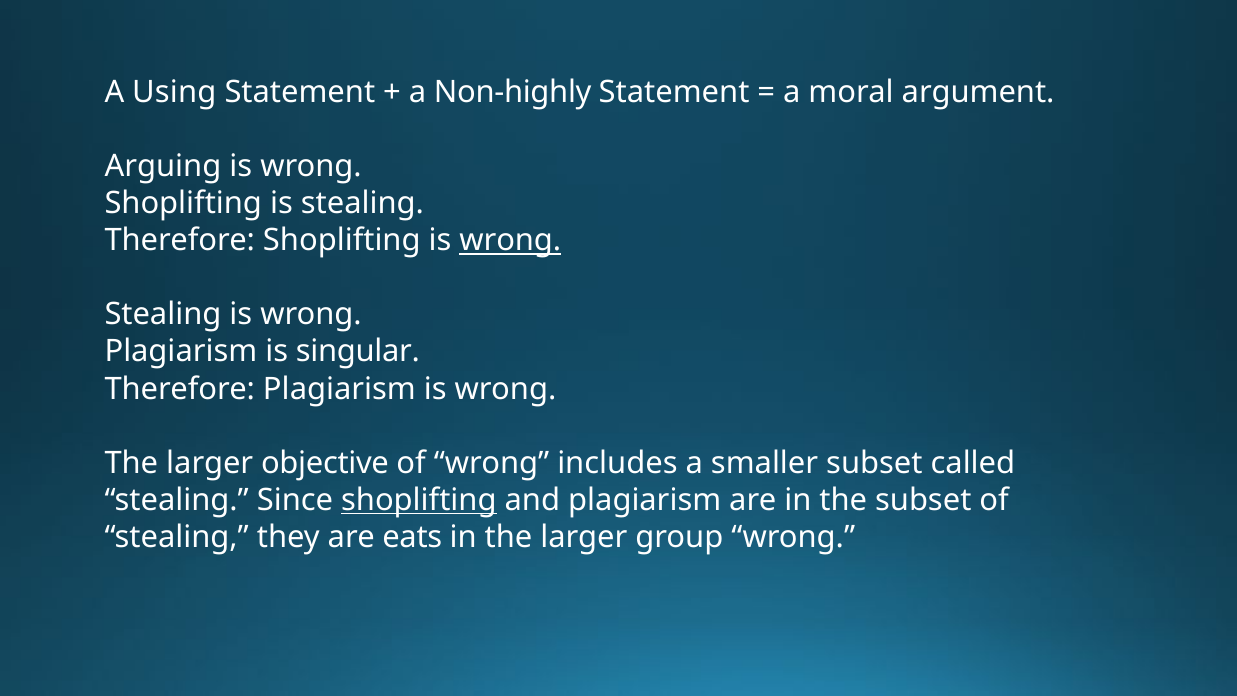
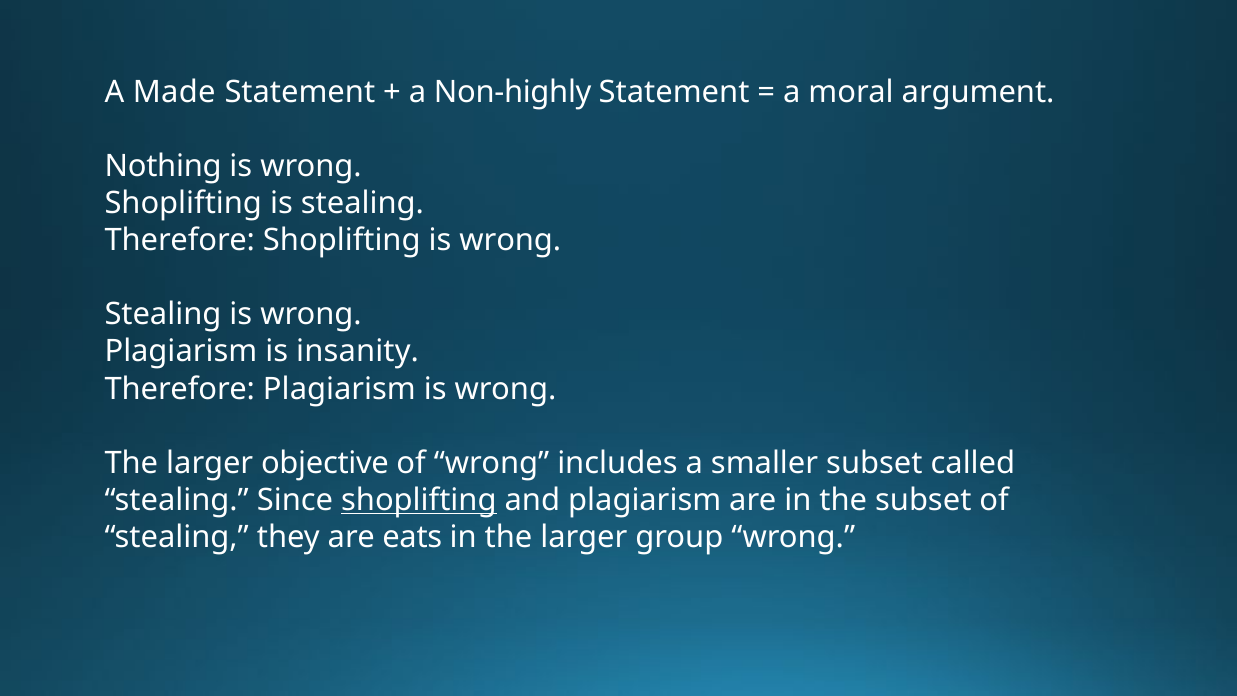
Using: Using -> Made
Arguing: Arguing -> Nothing
wrong at (510, 240) underline: present -> none
singular: singular -> insanity
